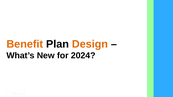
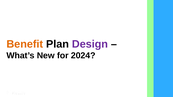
Design colour: orange -> purple
